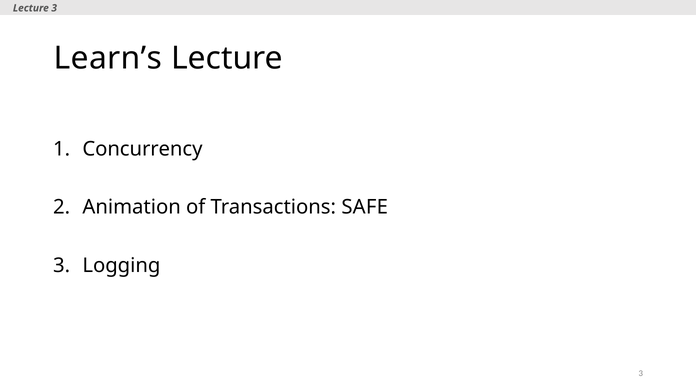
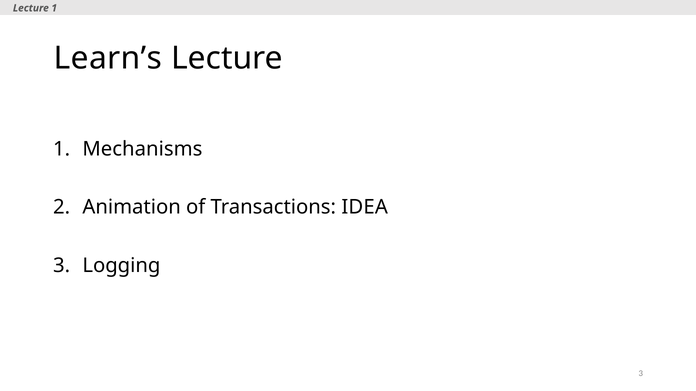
3 at (54, 8): 3 -> 1
Concurrency: Concurrency -> Mechanisms
SAFE: SAFE -> IDEA
